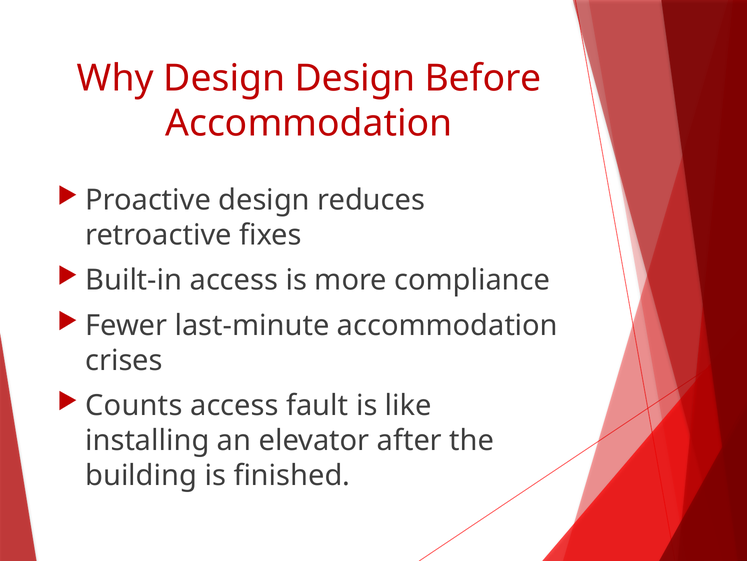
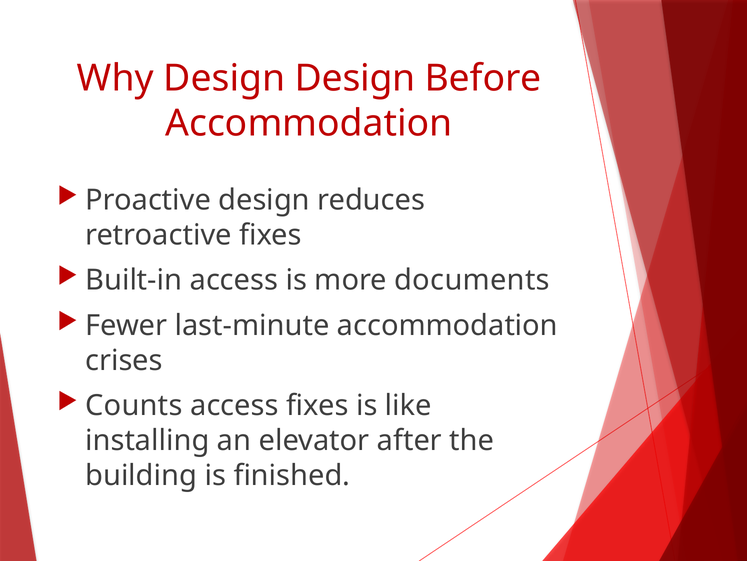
compliance: compliance -> documents
access fault: fault -> fixes
